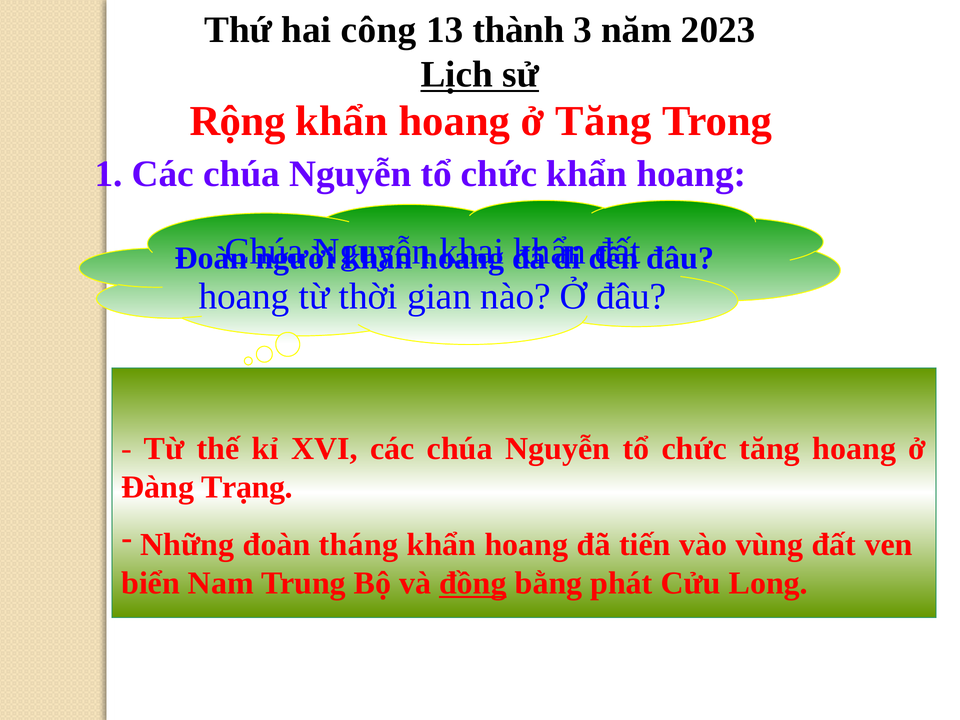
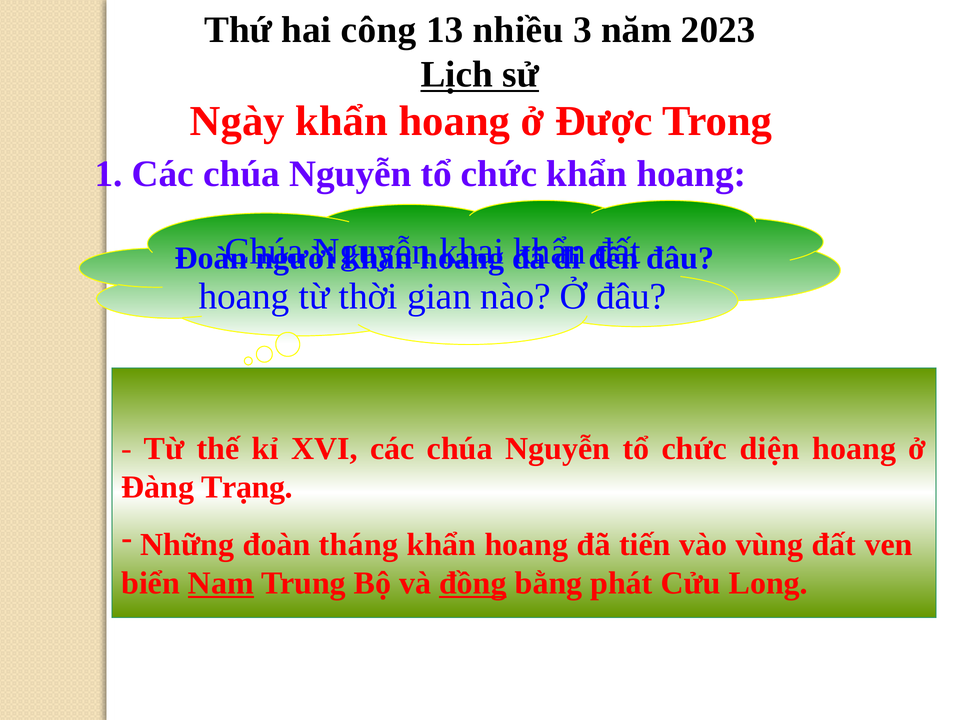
thành: thành -> nhiều
Rộng: Rộng -> Ngày
ở Tăng: Tăng -> Được
chức tăng: tăng -> diện
Nam underline: none -> present
